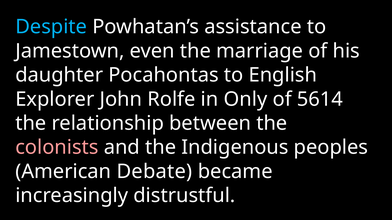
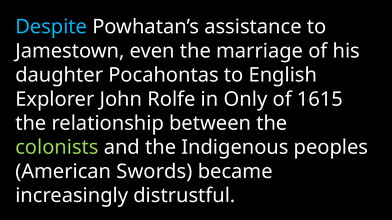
5614: 5614 -> 1615
colonists colour: pink -> light green
Debate: Debate -> Swords
